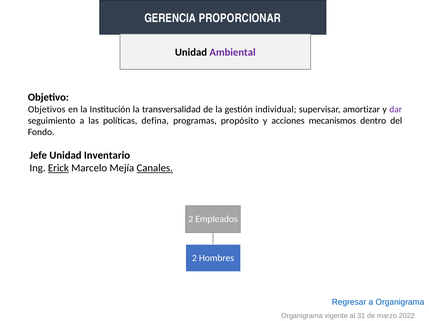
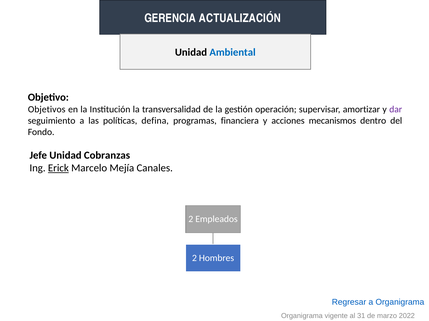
PROPORCIONAR: PROPORCIONAR -> ACTUALIZACIÓN
Ambiental colour: purple -> blue
individual: individual -> operación
propósito: propósito -> financiera
Inventario: Inventario -> Cobranzas
Canales underline: present -> none
